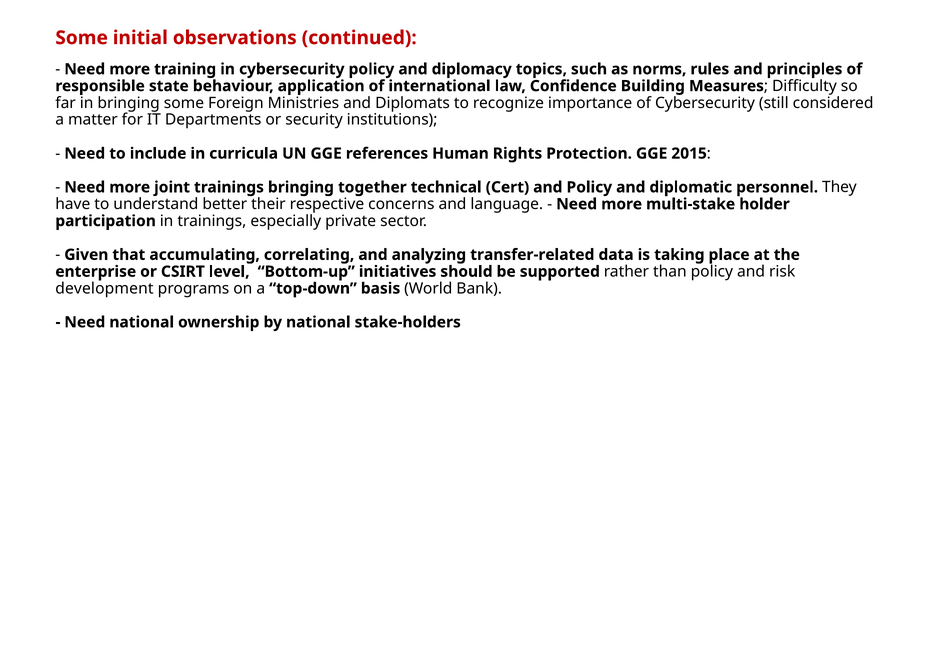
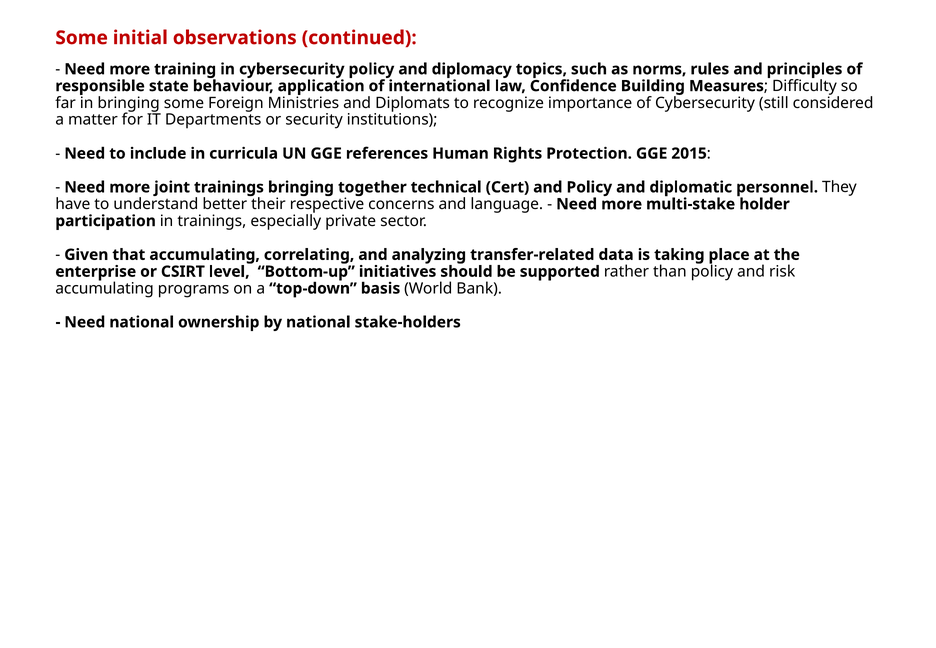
development at (104, 288): development -> accumulating
